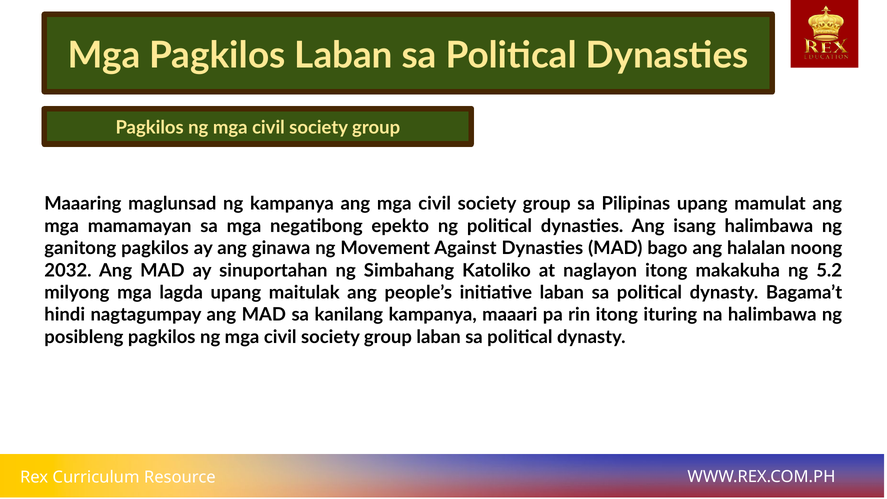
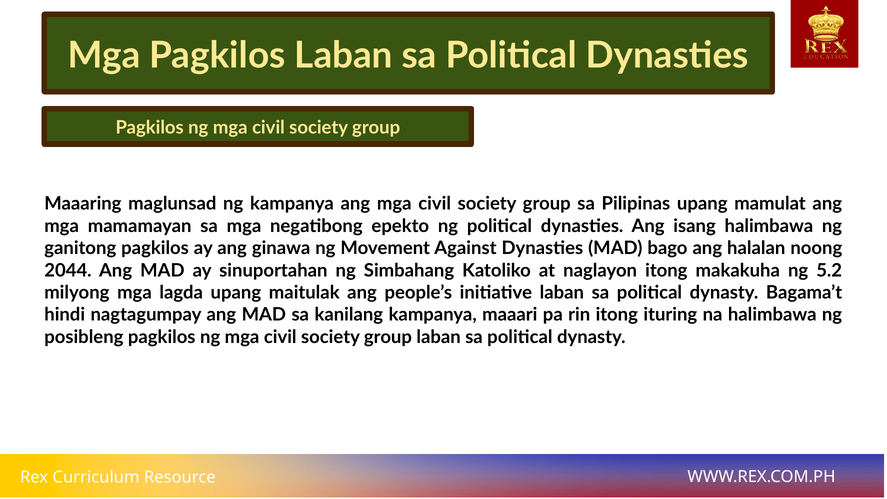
2032: 2032 -> 2044
